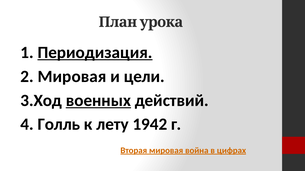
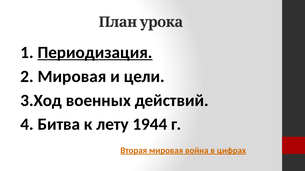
военных underline: present -> none
Голль: Голль -> Битва
1942: 1942 -> 1944
